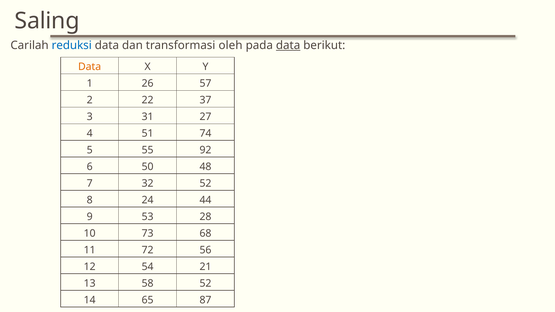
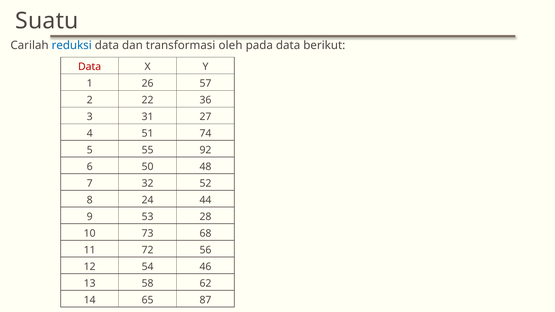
Saling: Saling -> Suatu
data at (288, 45) underline: present -> none
Data at (90, 67) colour: orange -> red
37: 37 -> 36
21: 21 -> 46
58 52: 52 -> 62
